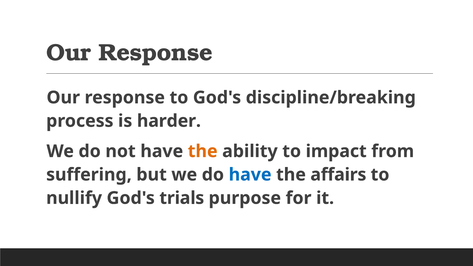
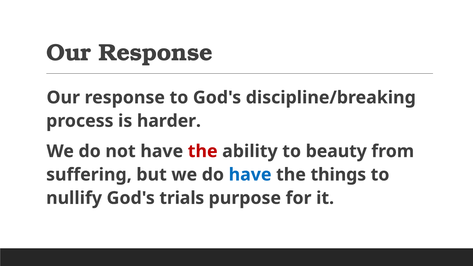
the at (203, 151) colour: orange -> red
impact: impact -> beauty
affairs: affairs -> things
